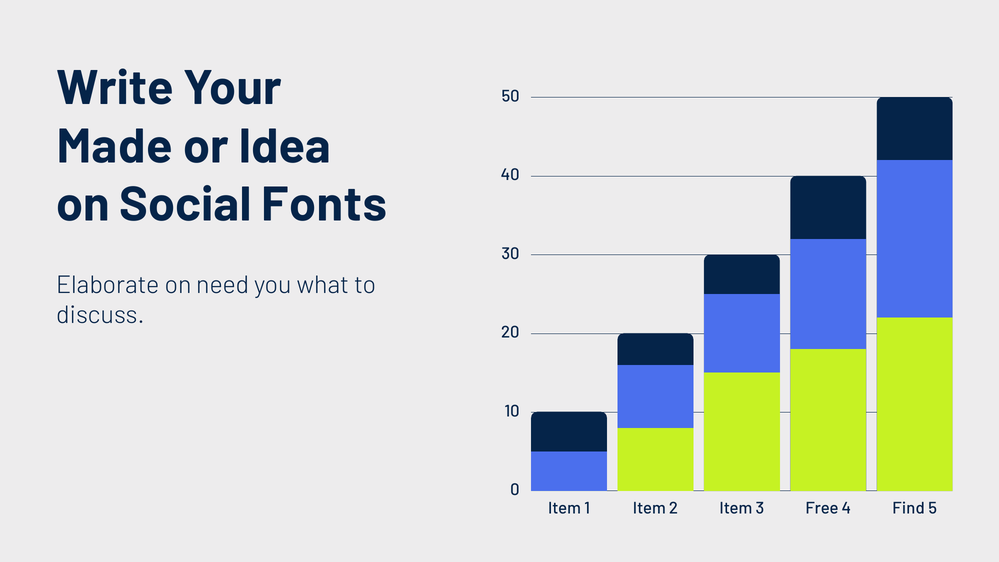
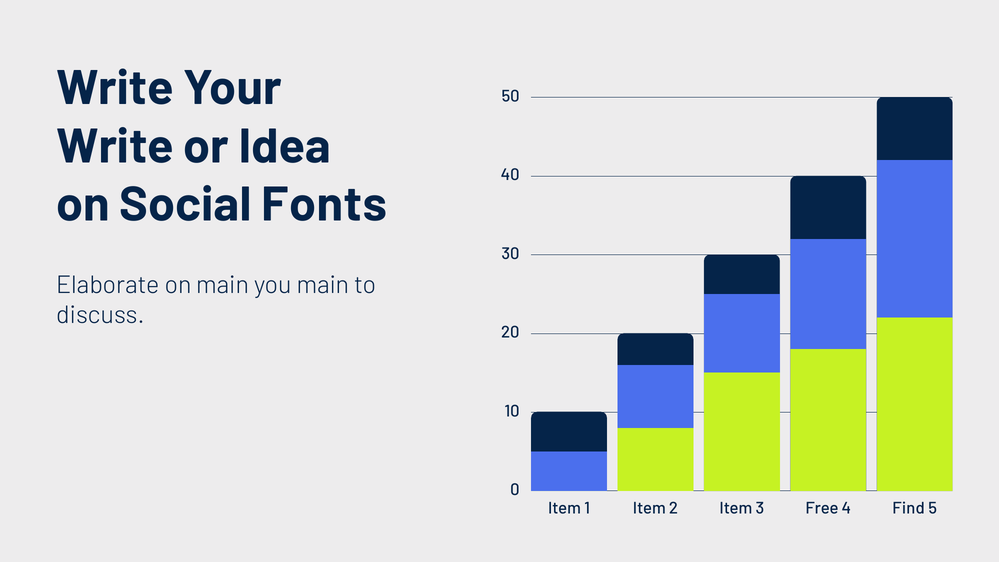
Made at (115, 147): Made -> Write
on need: need -> main
you what: what -> main
